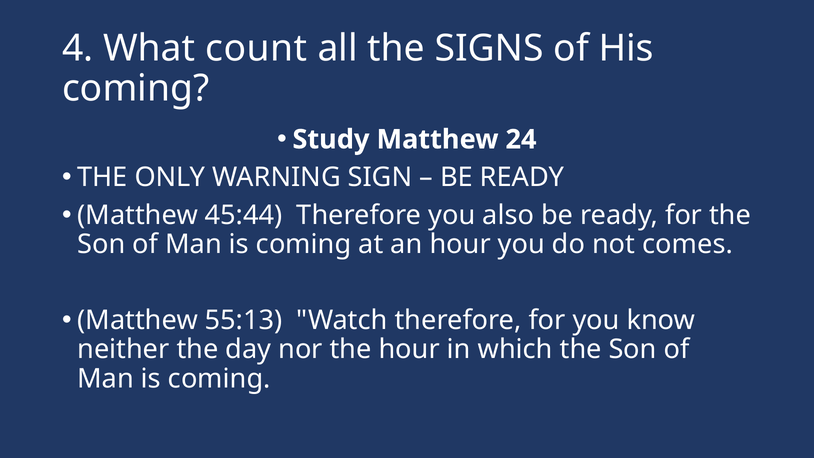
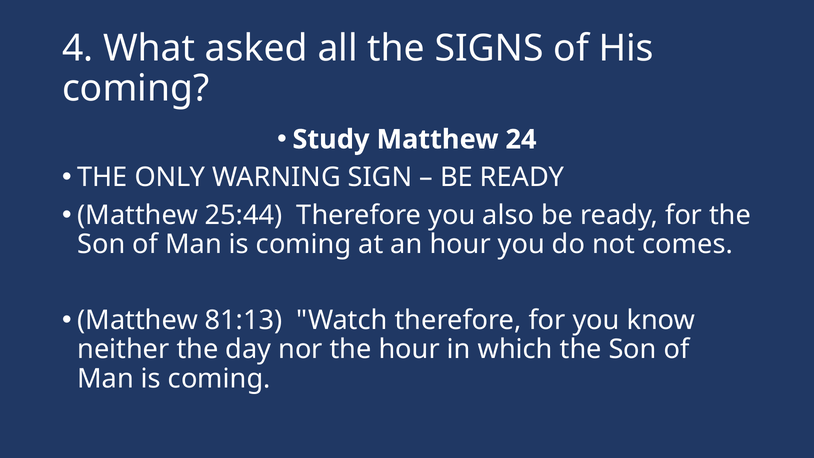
count: count -> asked
45:44: 45:44 -> 25:44
55:13: 55:13 -> 81:13
